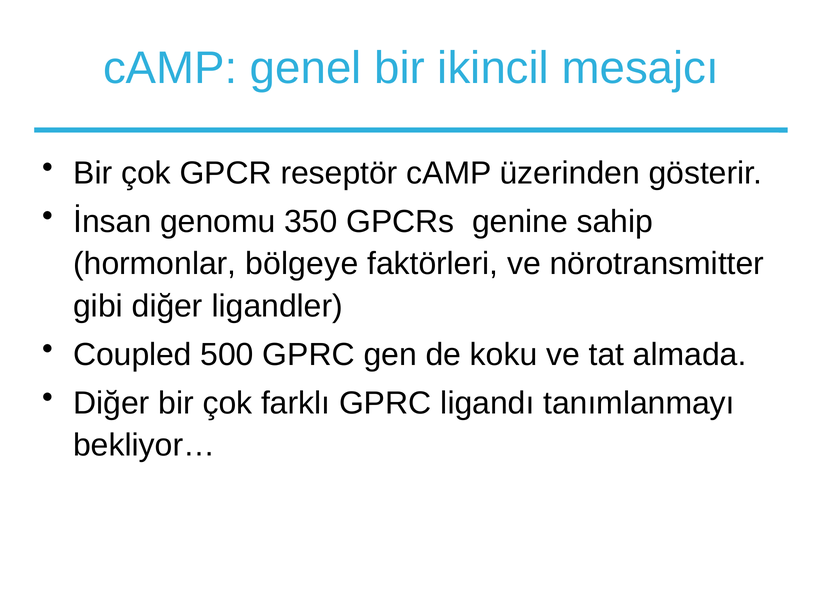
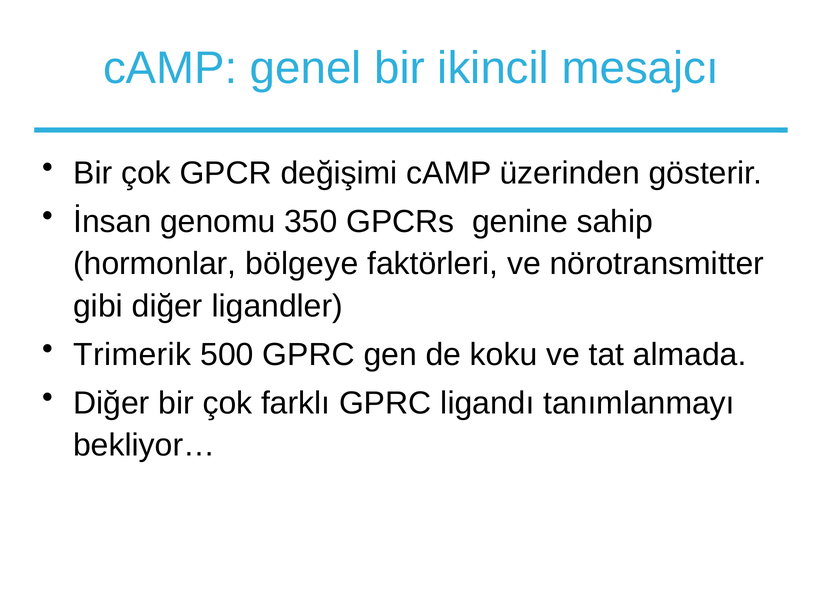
reseptör: reseptör -> değişimi
Coupled: Coupled -> Trimerik
